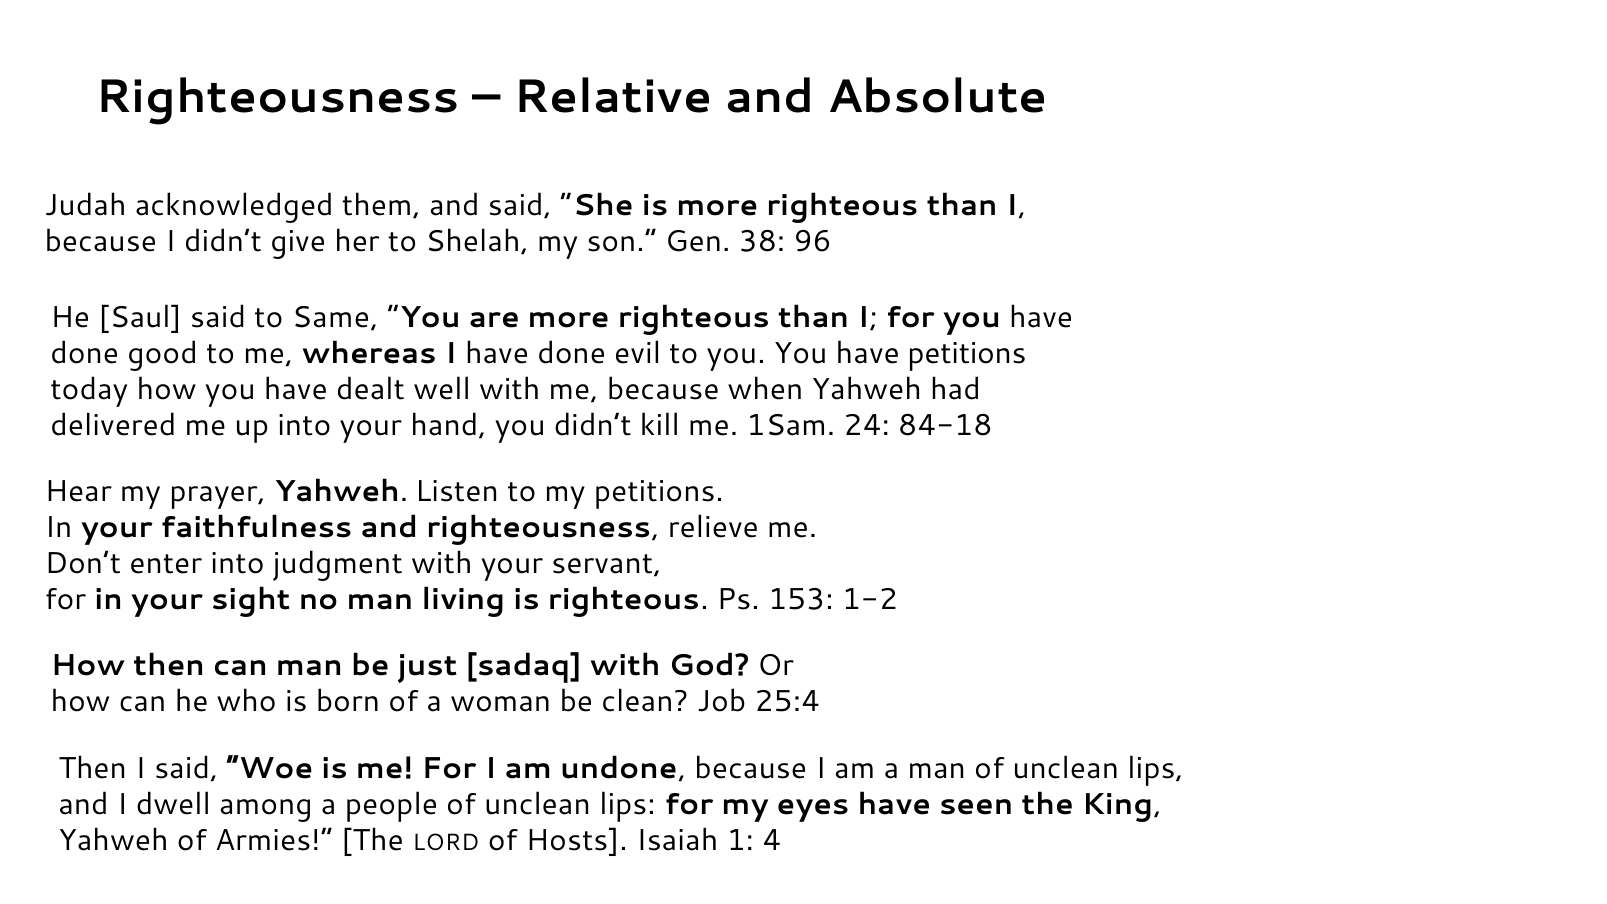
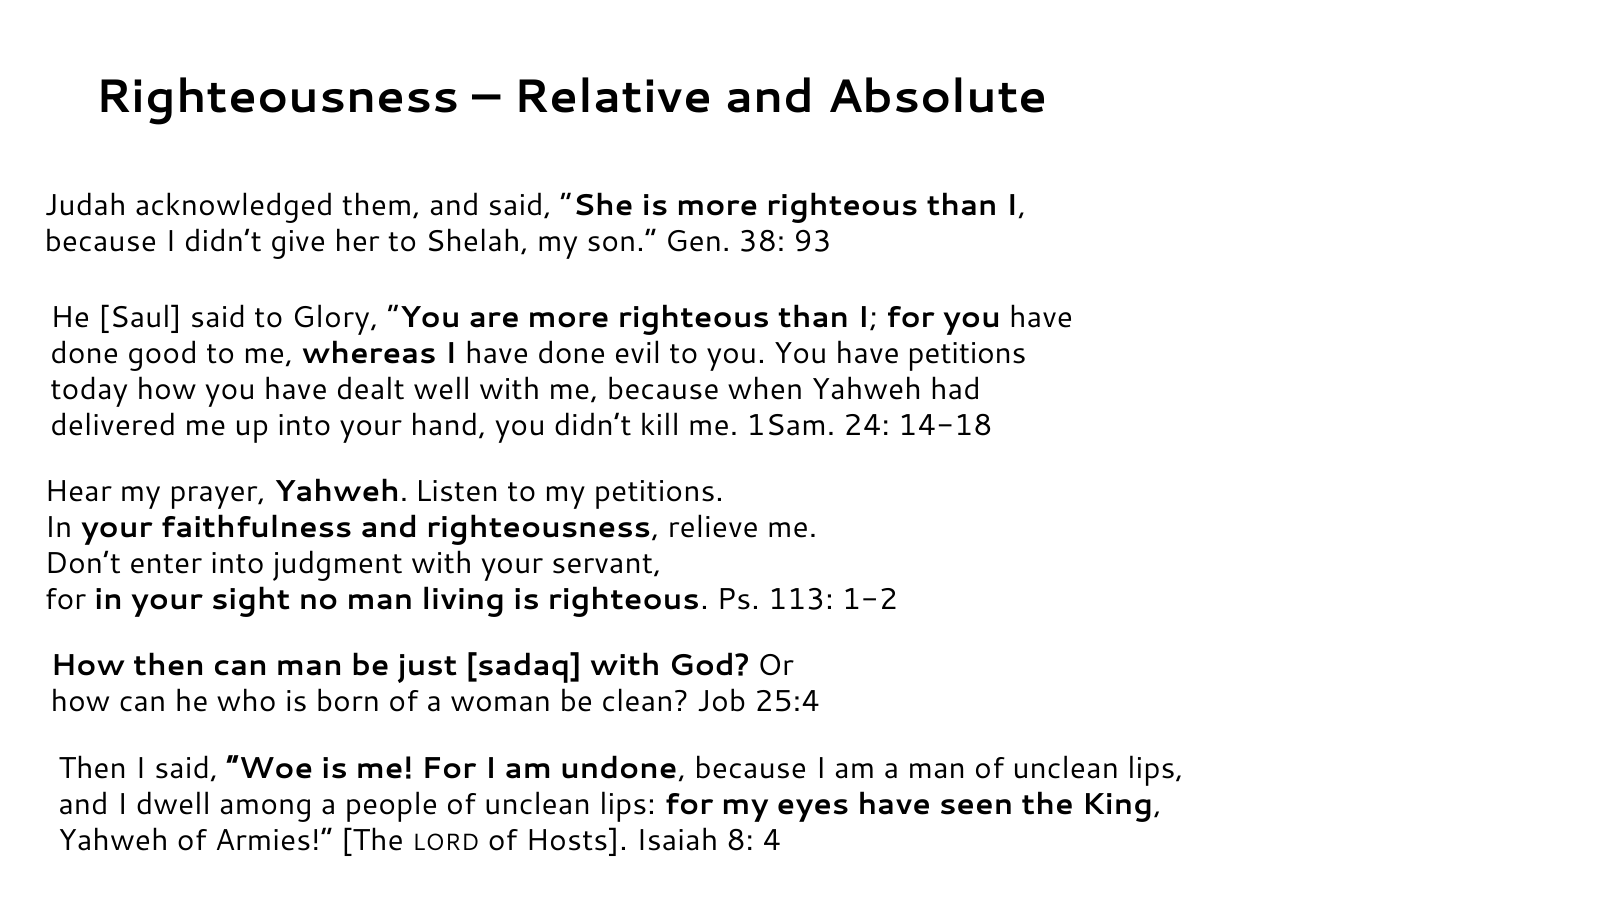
96: 96 -> 93
Same: Same -> Glory
84-18: 84-18 -> 14-18
153: 153 -> 113
1: 1 -> 8
